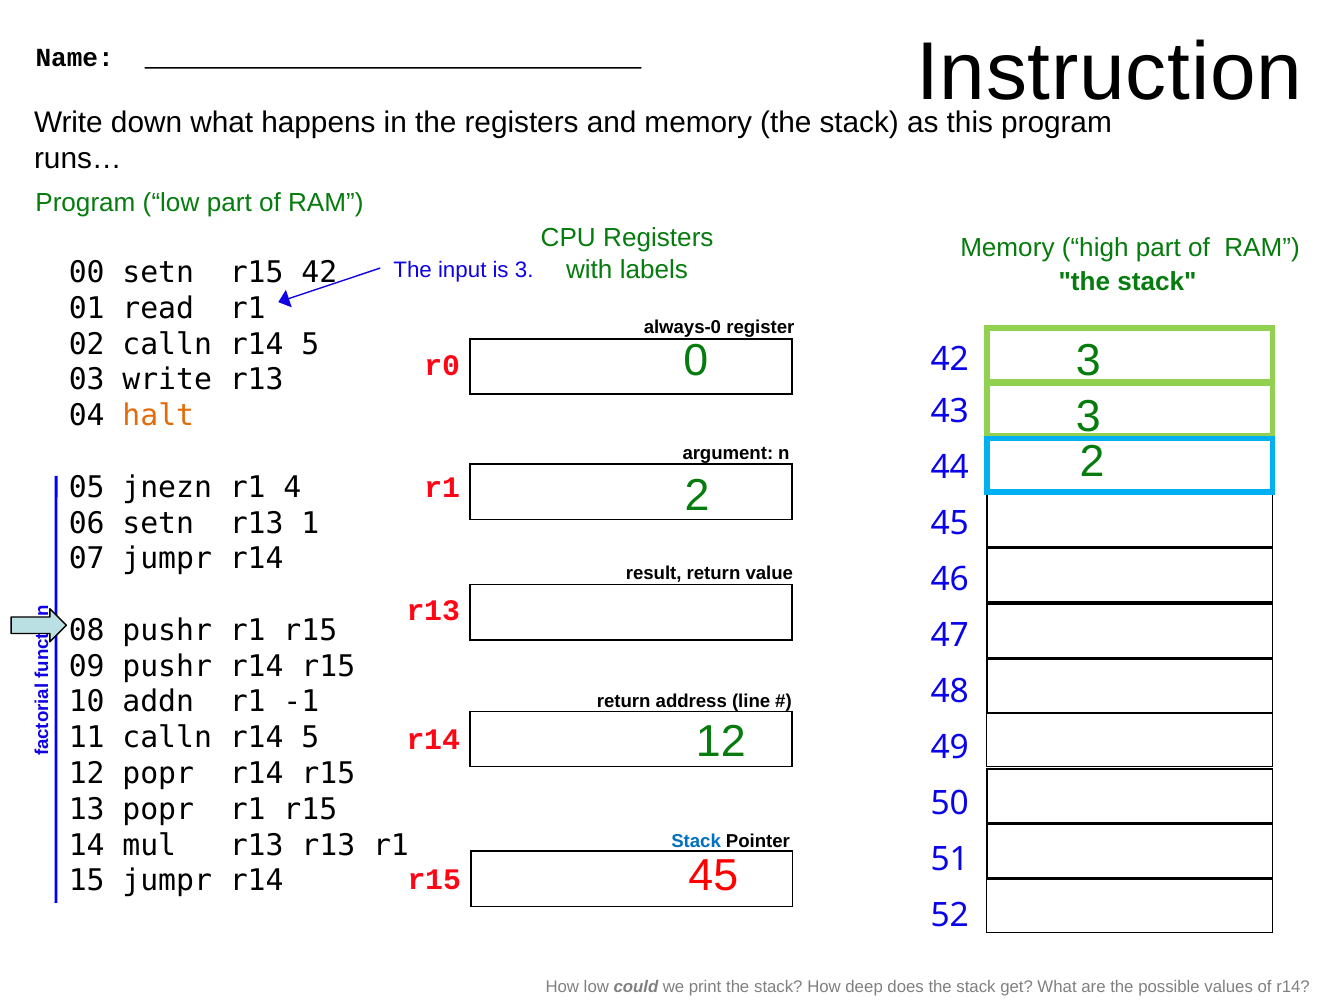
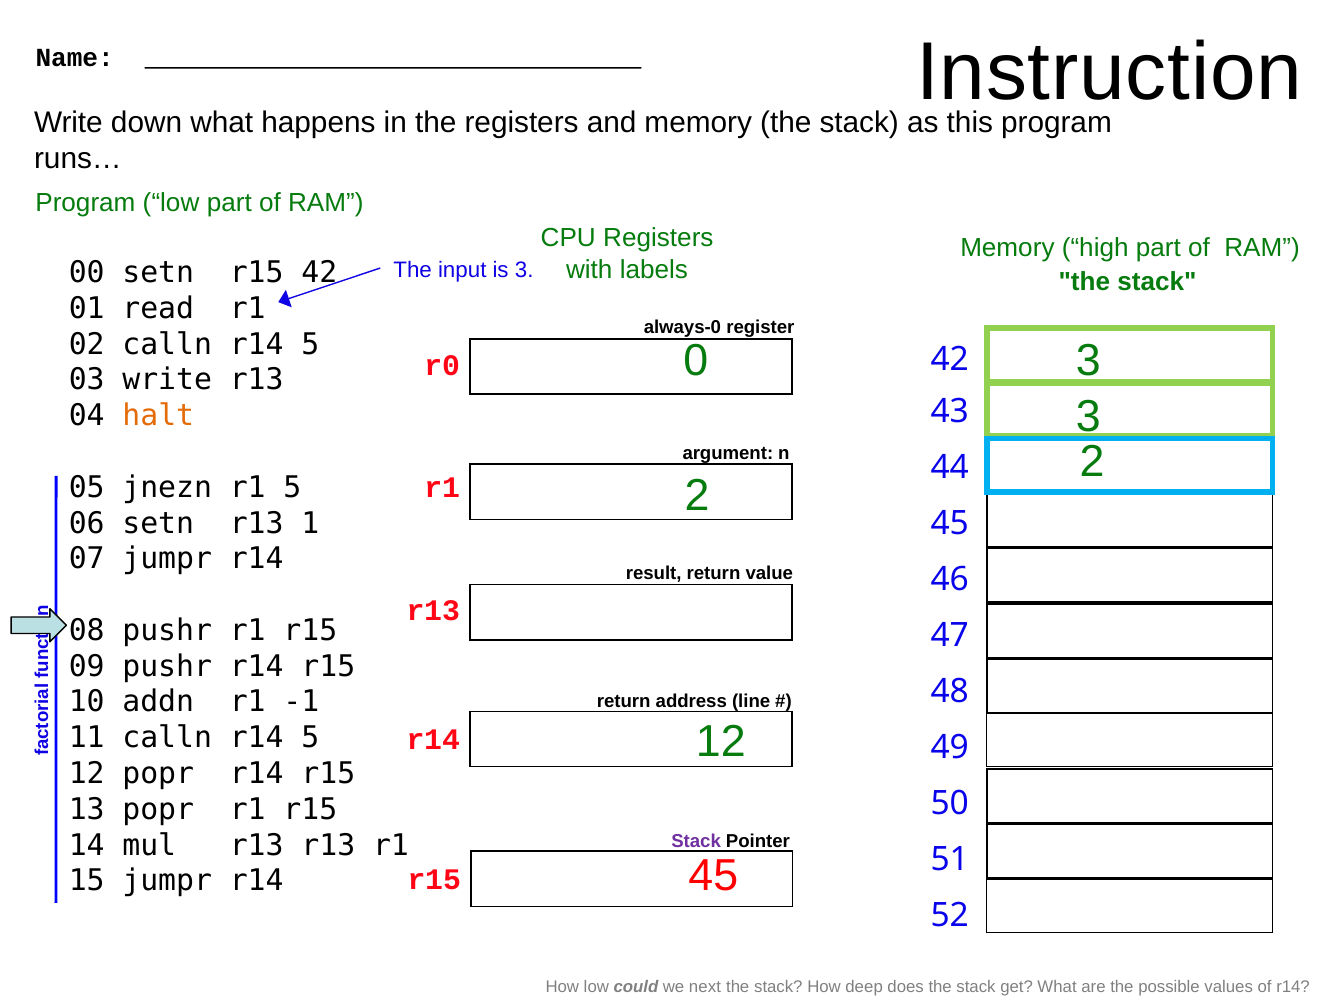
r1 4: 4 -> 5
Stack at (696, 841) colour: blue -> purple
print: print -> next
